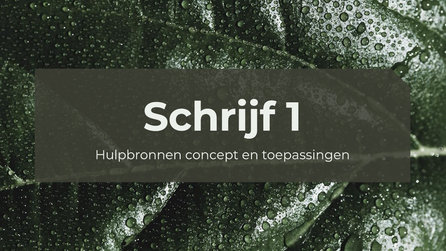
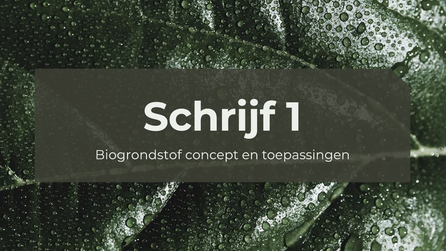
Hulpbronnen: Hulpbronnen -> Biogrondstof
